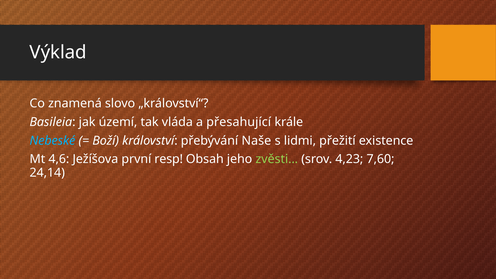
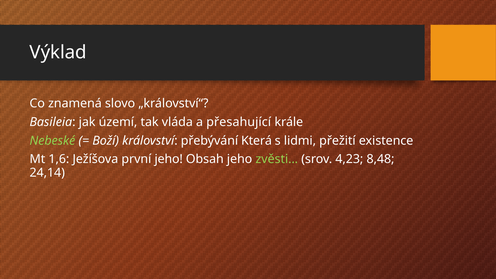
Nebeské colour: light blue -> light green
Naše: Naše -> Která
4,6: 4,6 -> 1,6
první resp: resp -> jeho
7,60: 7,60 -> 8,48
